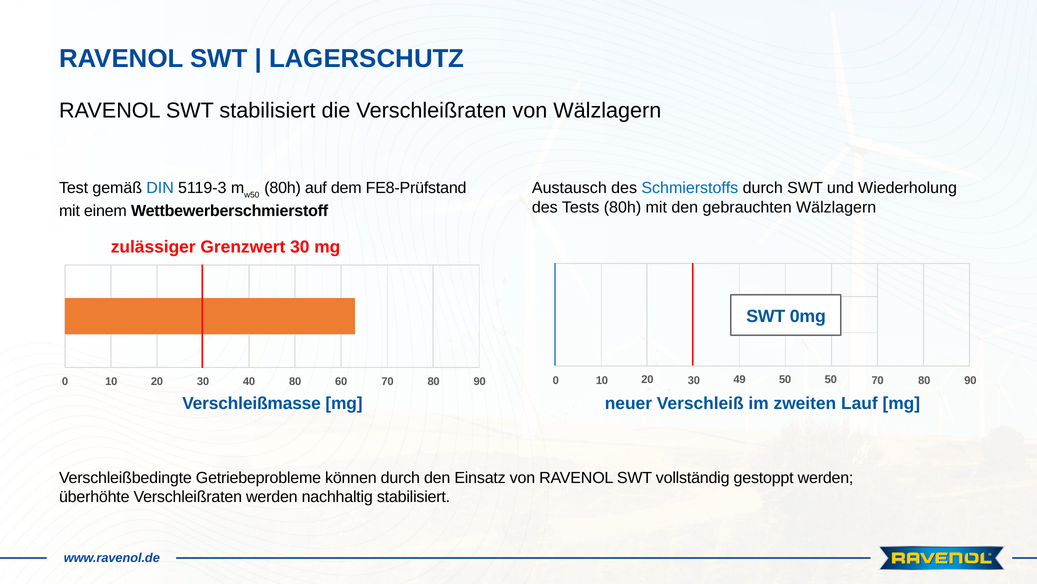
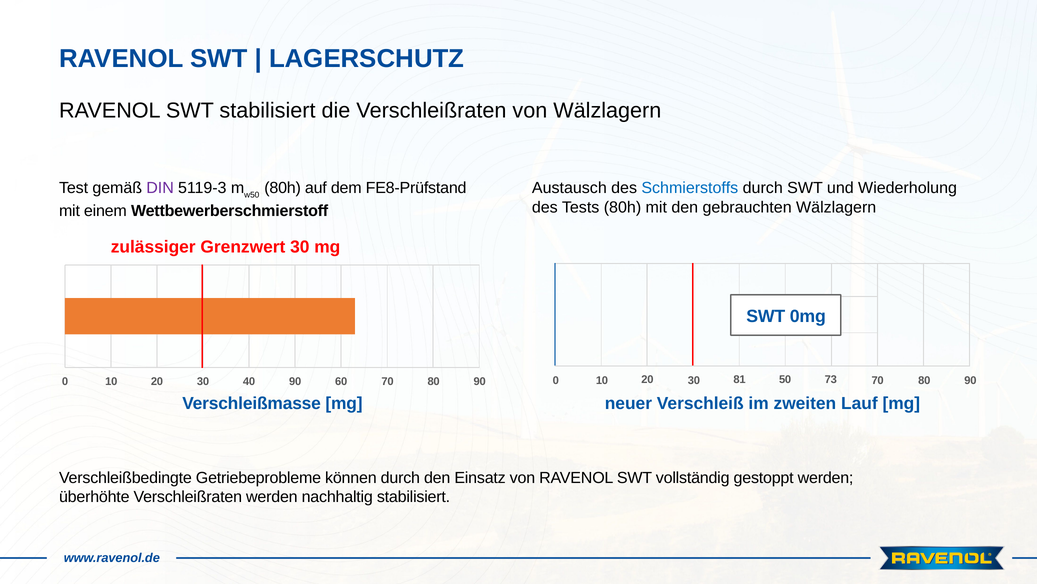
DIN colour: blue -> purple
49: 49 -> 81
50 50: 50 -> 73
40 80: 80 -> 90
